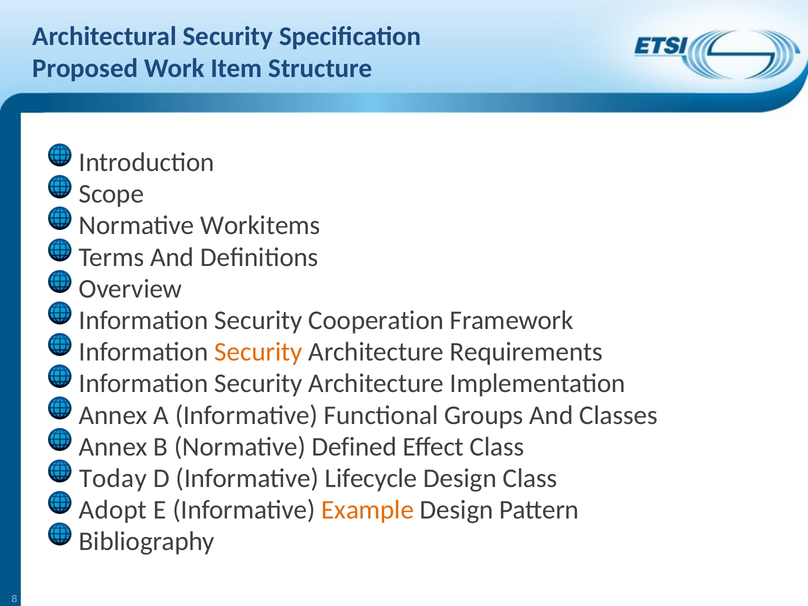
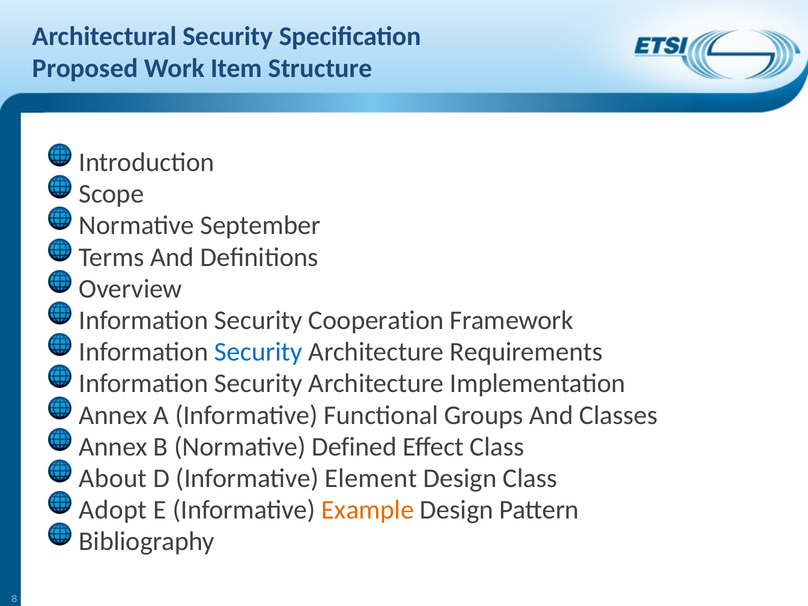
Workitems: Workitems -> September
Security at (258, 352) colour: orange -> blue
Today: Today -> About
Lifecycle: Lifecycle -> Element
